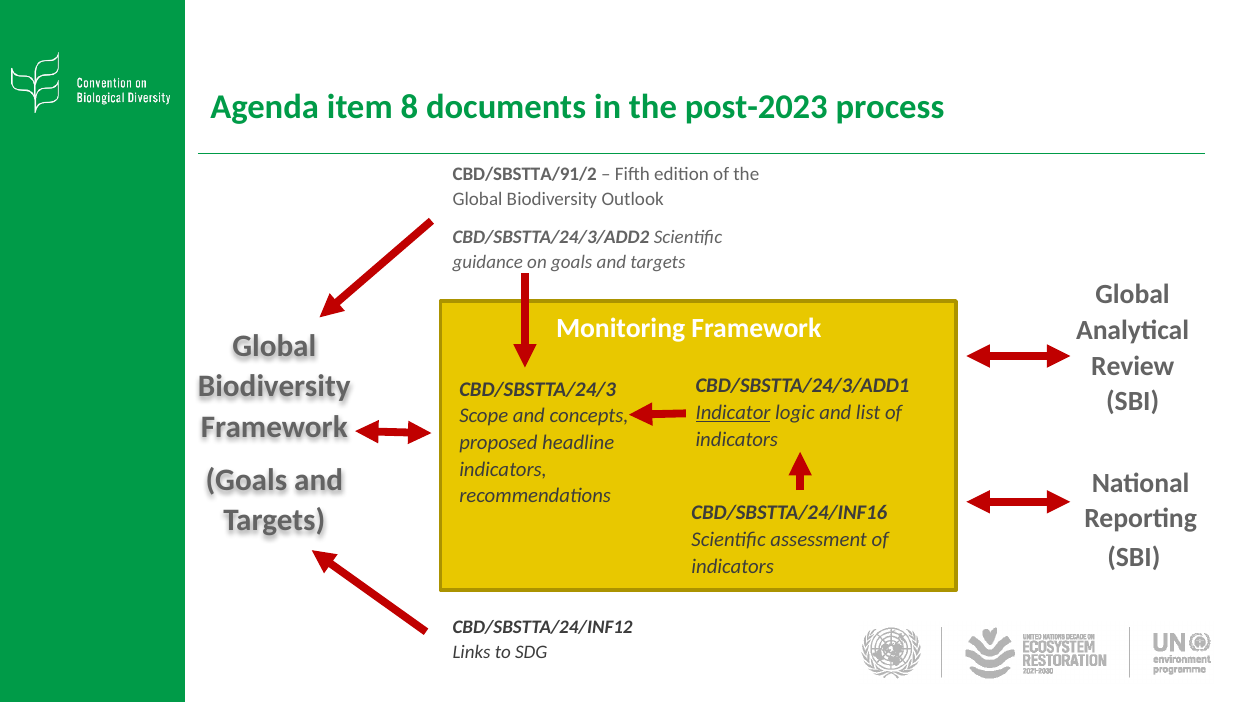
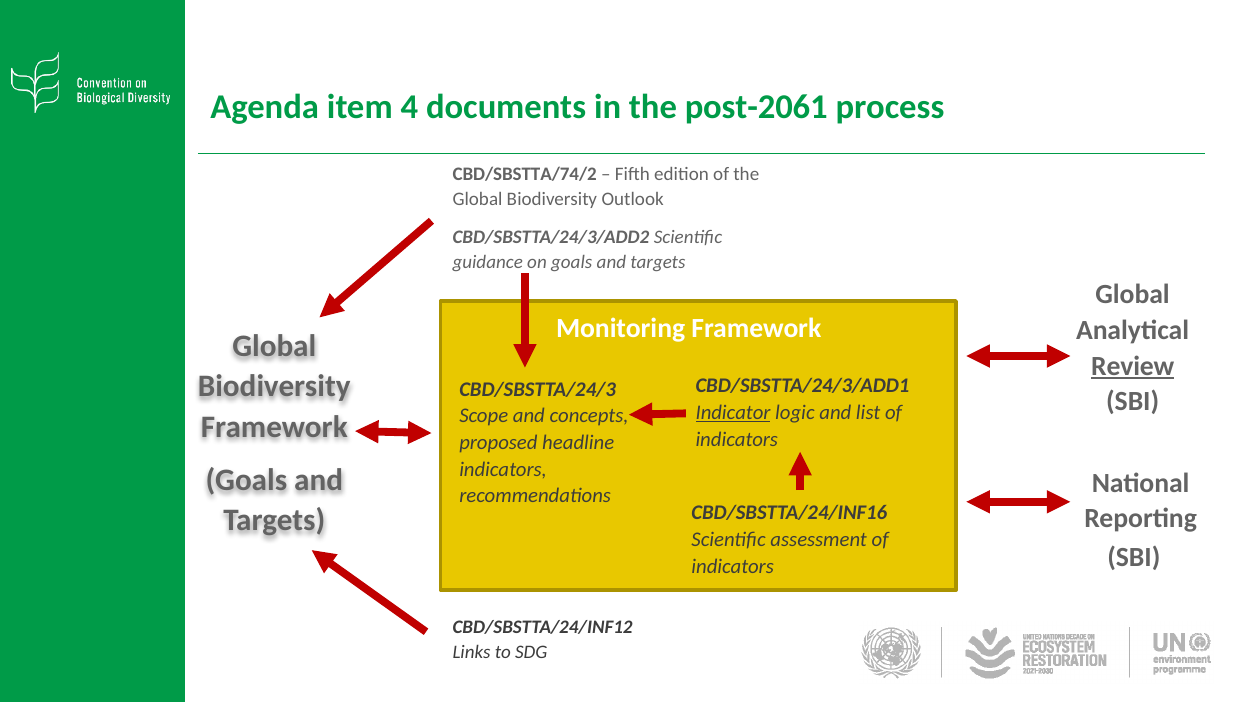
8: 8 -> 4
post-2023: post-2023 -> post-2061
CBD/SBSTTA/91/2: CBD/SBSTTA/91/2 -> CBD/SBSTTA/74/2
Review underline: none -> present
